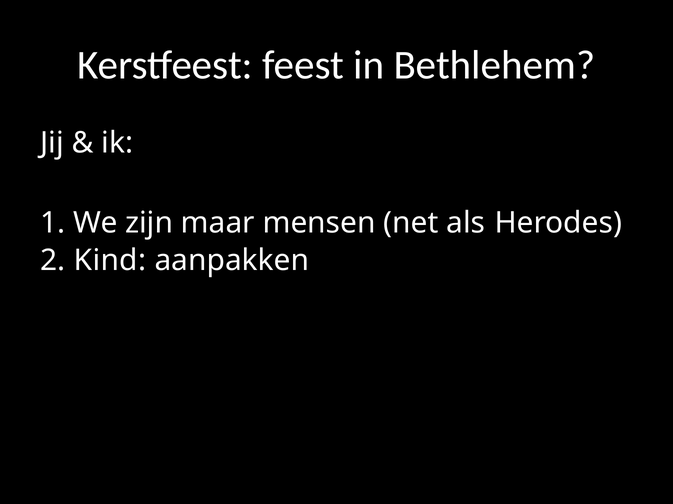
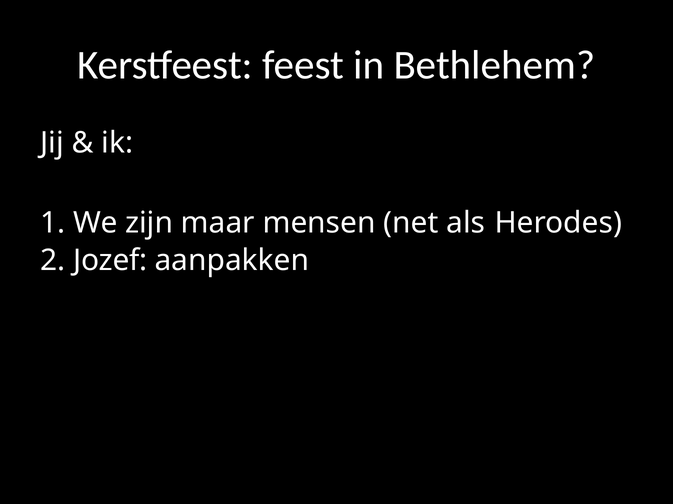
Kind: Kind -> Jozef
